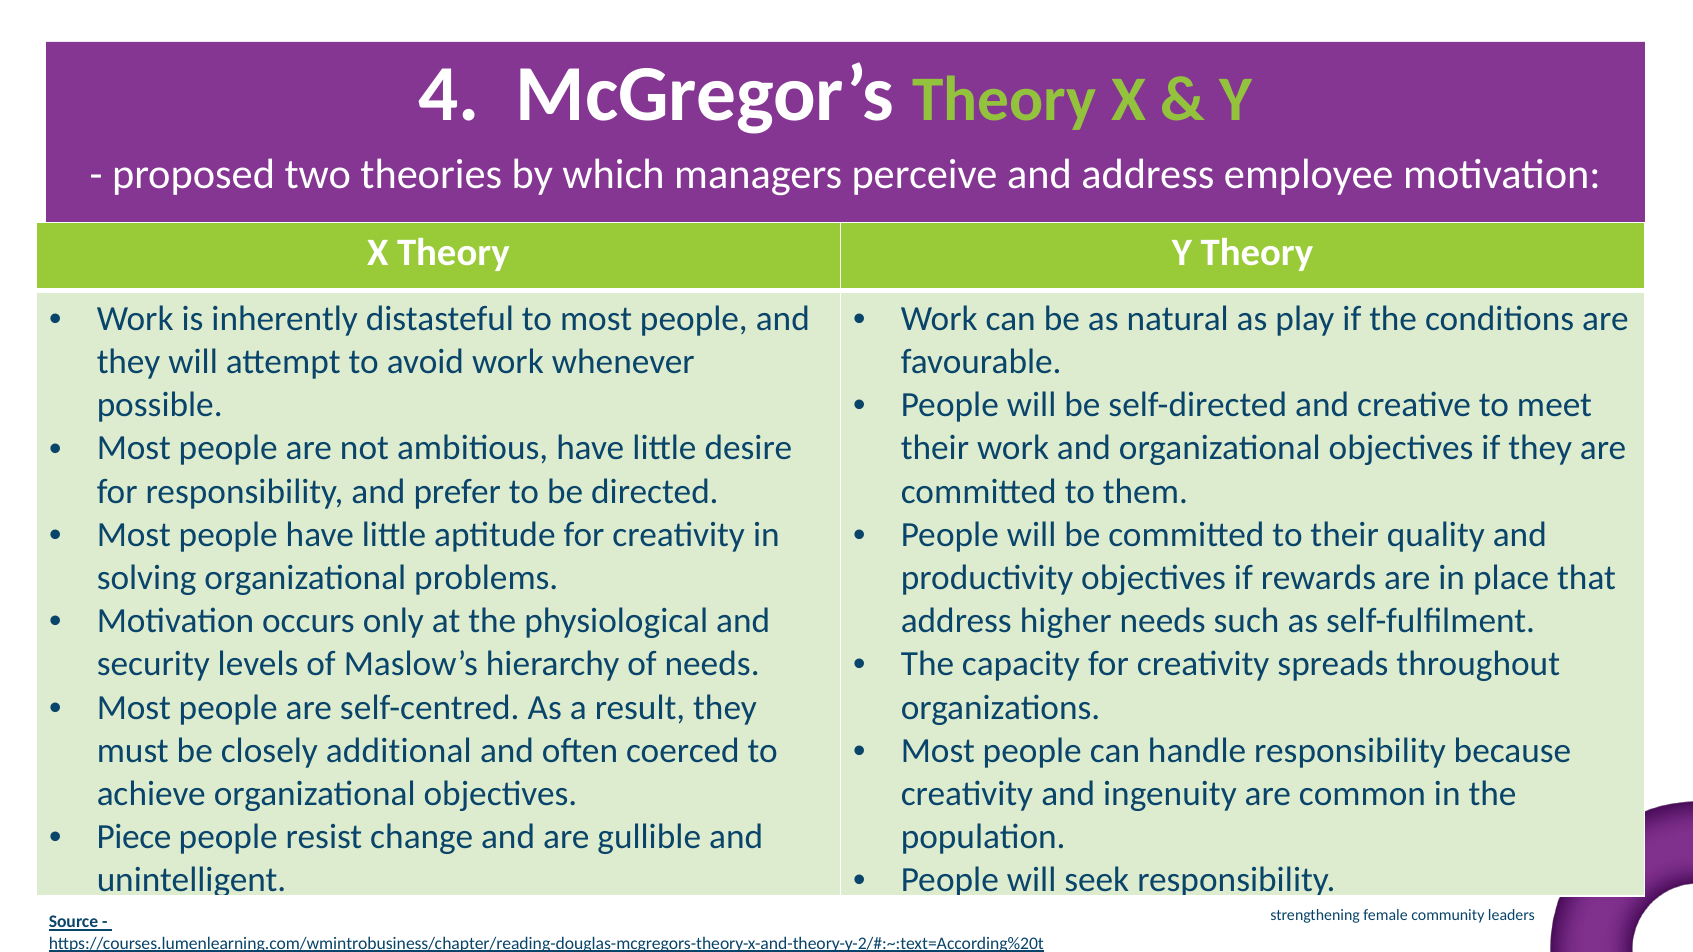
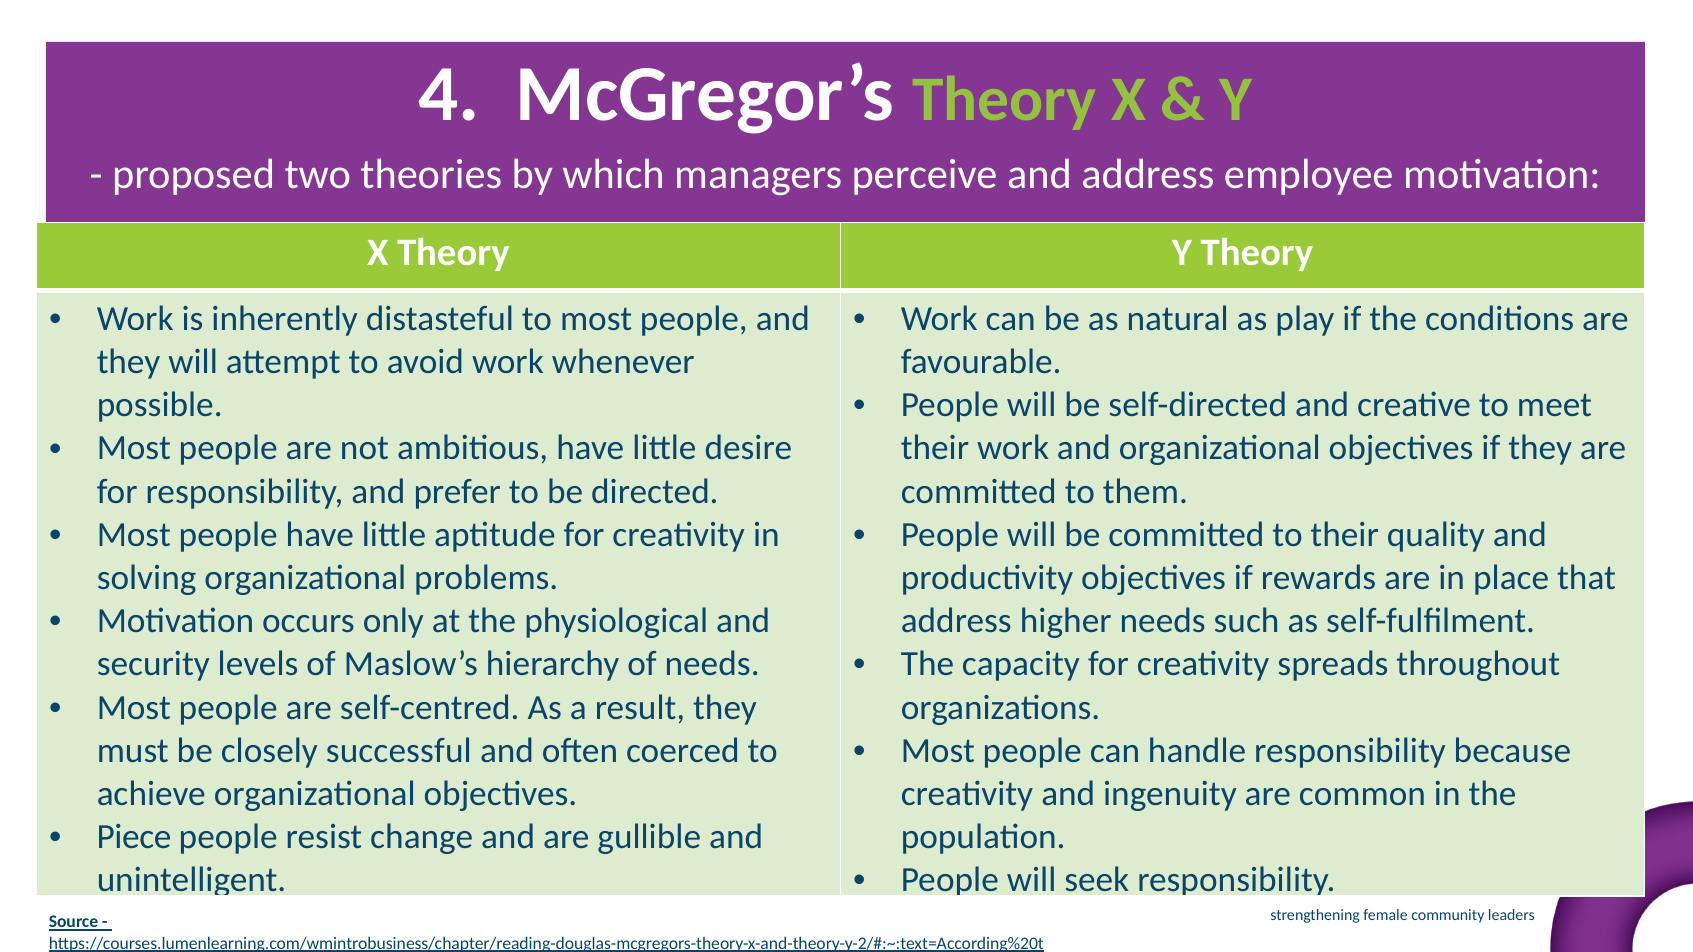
additional: additional -> successful
